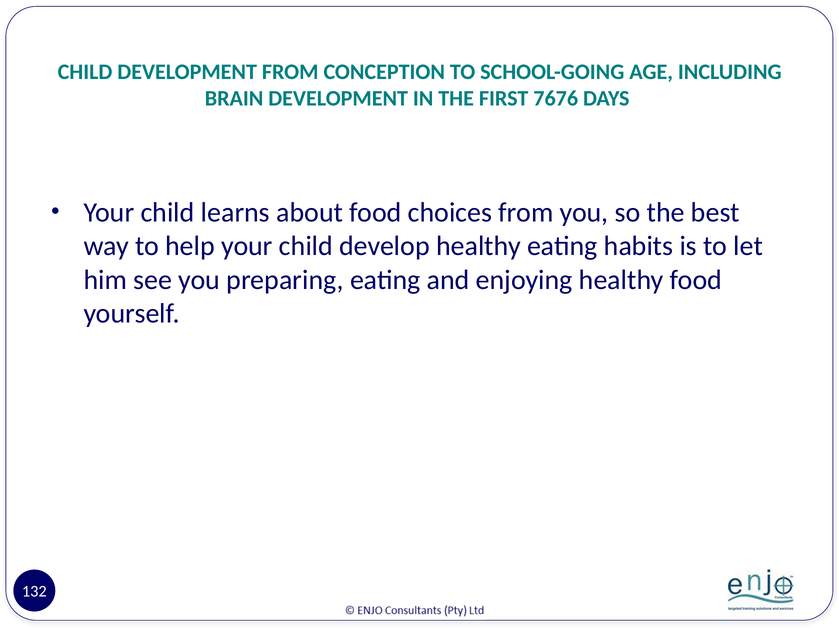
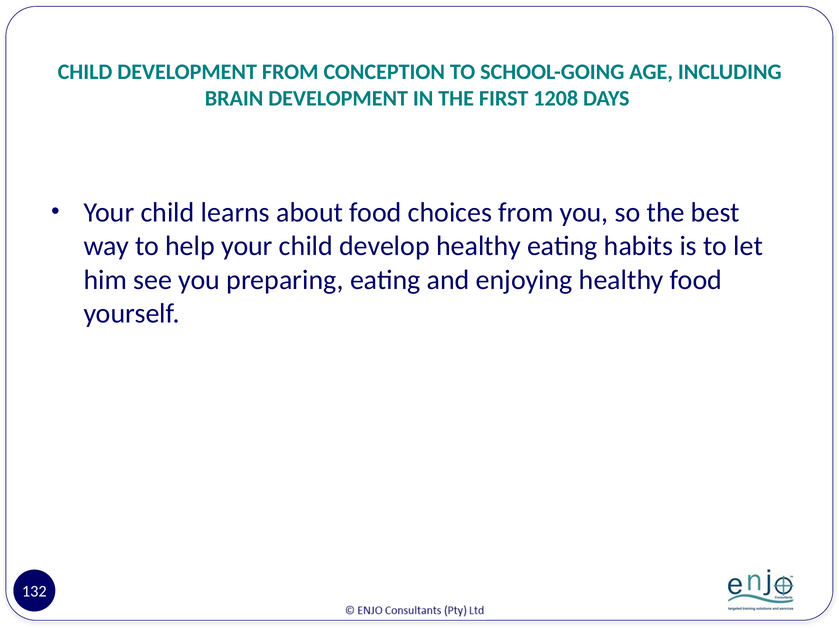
7676: 7676 -> 1208
